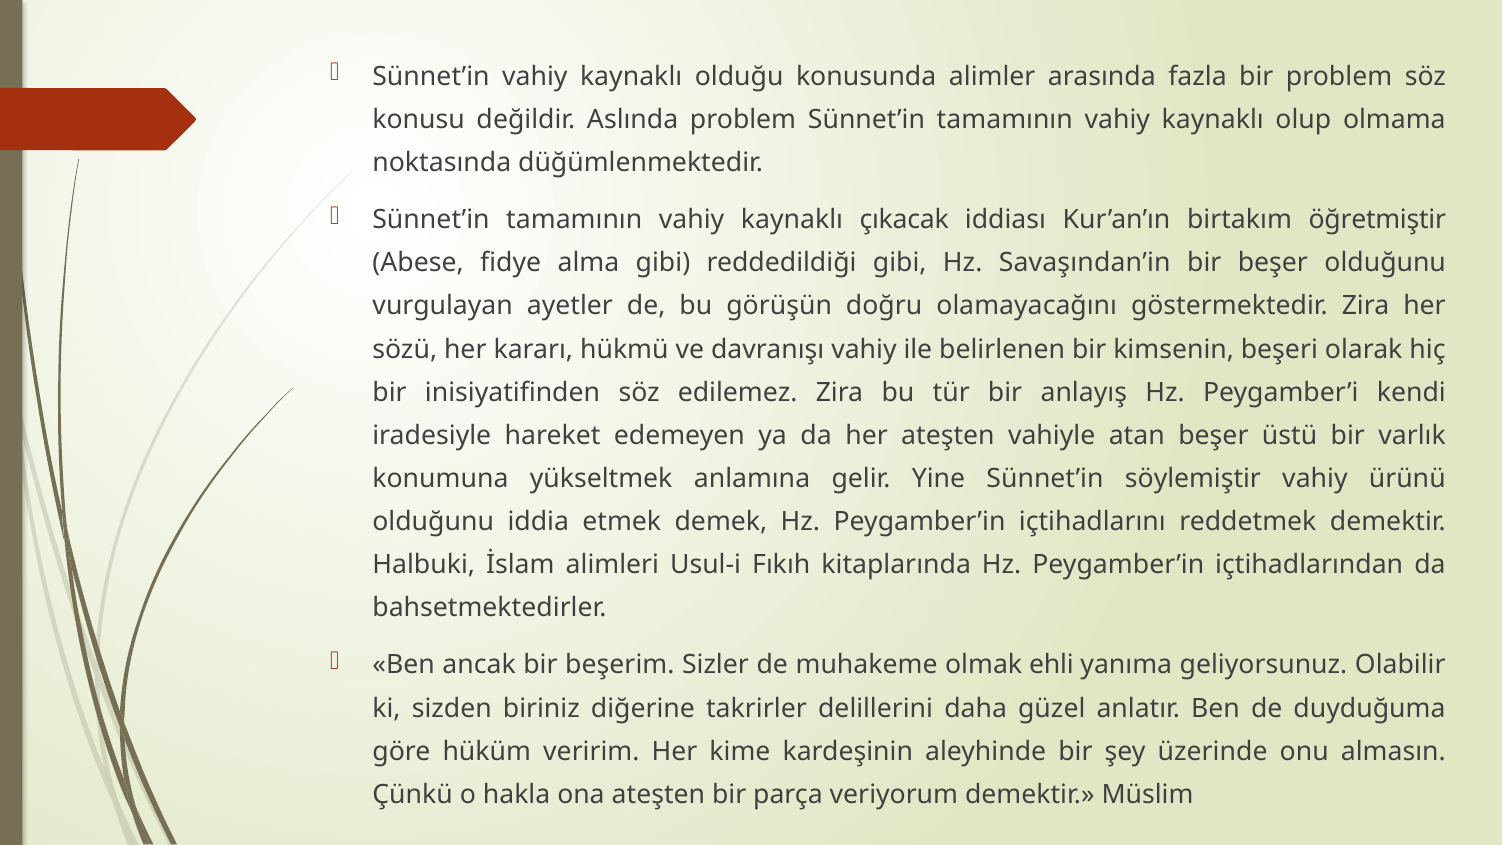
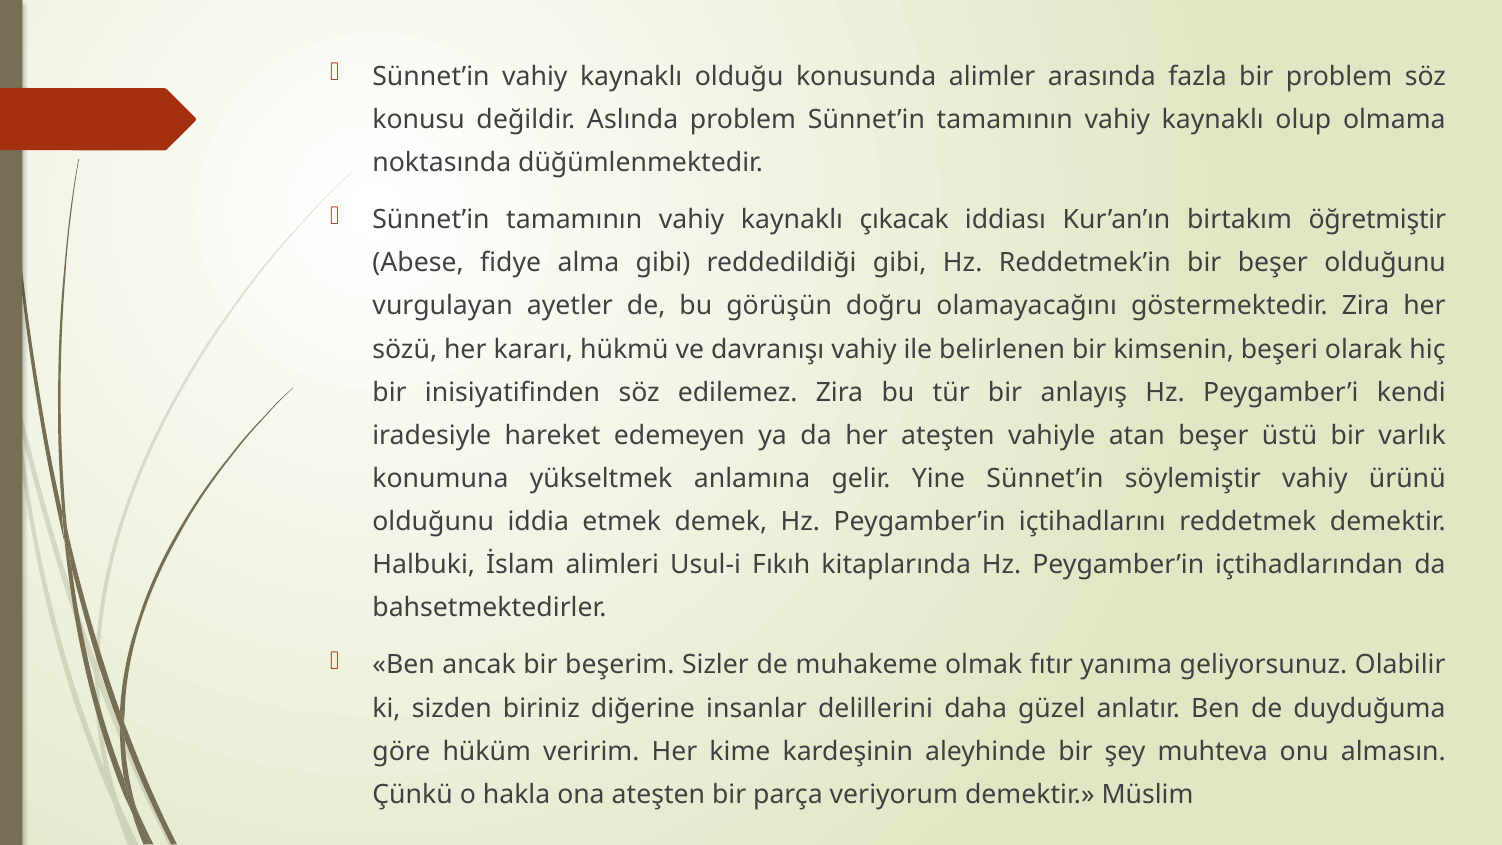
Savaşından’in: Savaşından’in -> Reddetmek’in
ehli: ehli -> fıtır
takrirler: takrirler -> insanlar
üzerinde: üzerinde -> muhteva
